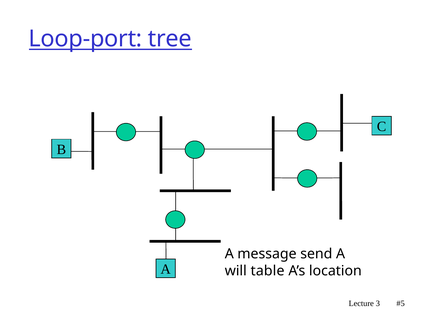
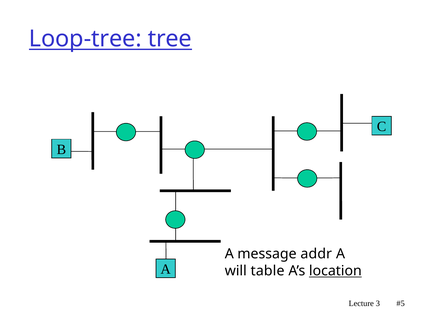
Loop-port: Loop-port -> Loop-tree
send: send -> addr
location underline: none -> present
